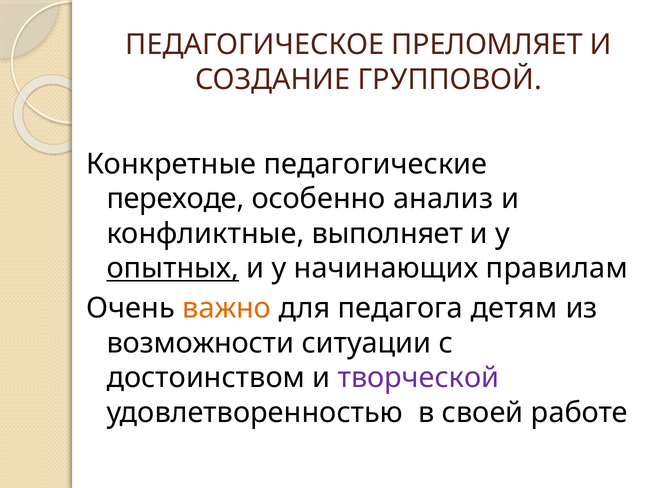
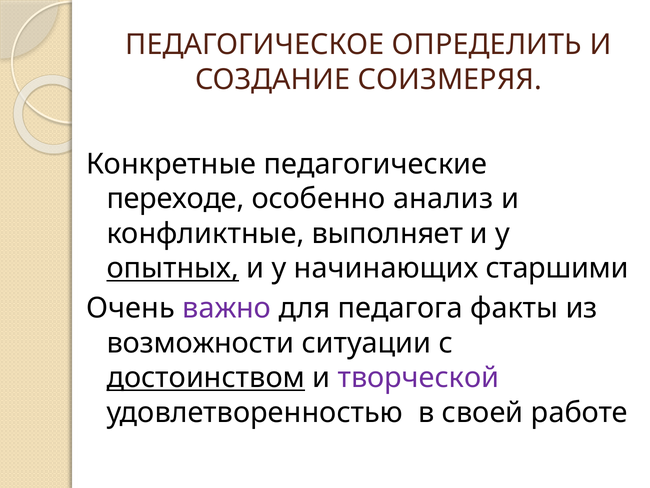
ПРЕЛОМЛЯЕТ: ПРЕЛОМЛЯЕТ -> ОПРЕДЕЛИТЬ
ГРУППОВОЙ: ГРУППОВОЙ -> СОИЗМЕРЯЯ
правилам: правилам -> старшими
важно colour: orange -> purple
детям: детям -> факты
достоинством underline: none -> present
